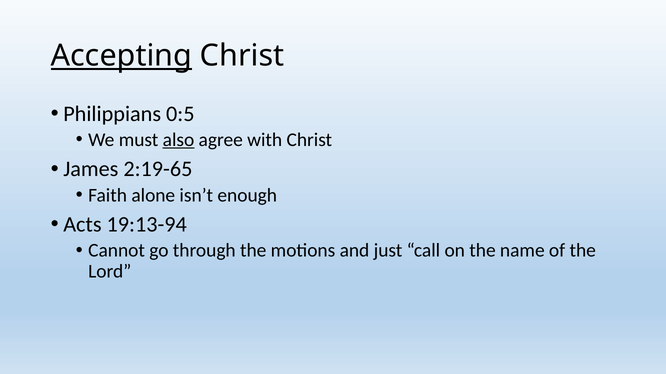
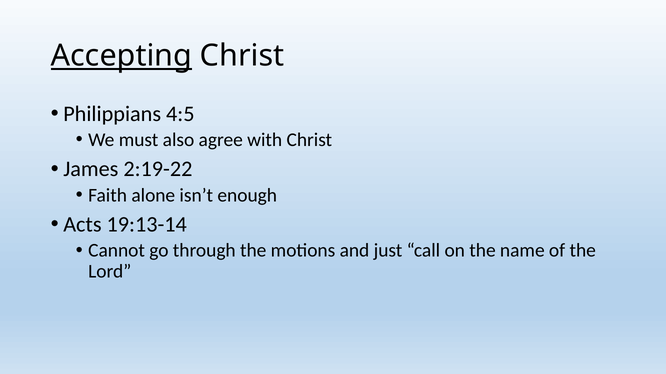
0:5: 0:5 -> 4:5
also underline: present -> none
2:19-65: 2:19-65 -> 2:19-22
19:13-94: 19:13-94 -> 19:13-14
